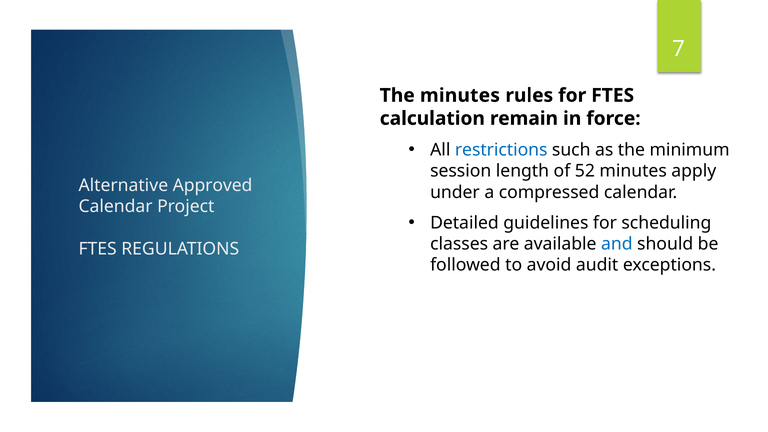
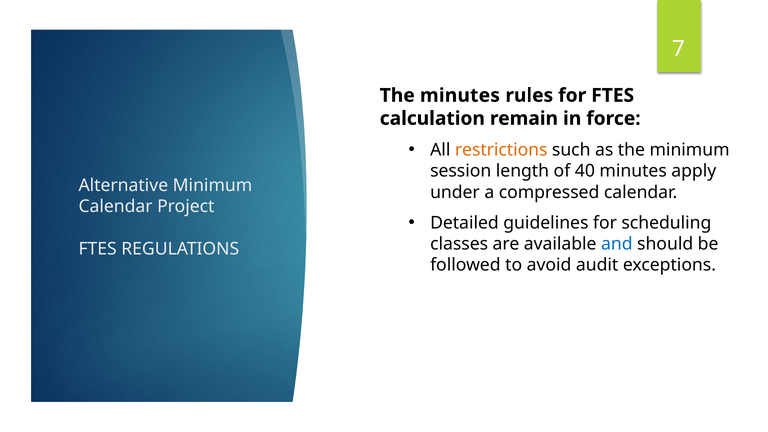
restrictions colour: blue -> orange
52: 52 -> 40
Alternative Approved: Approved -> Minimum
